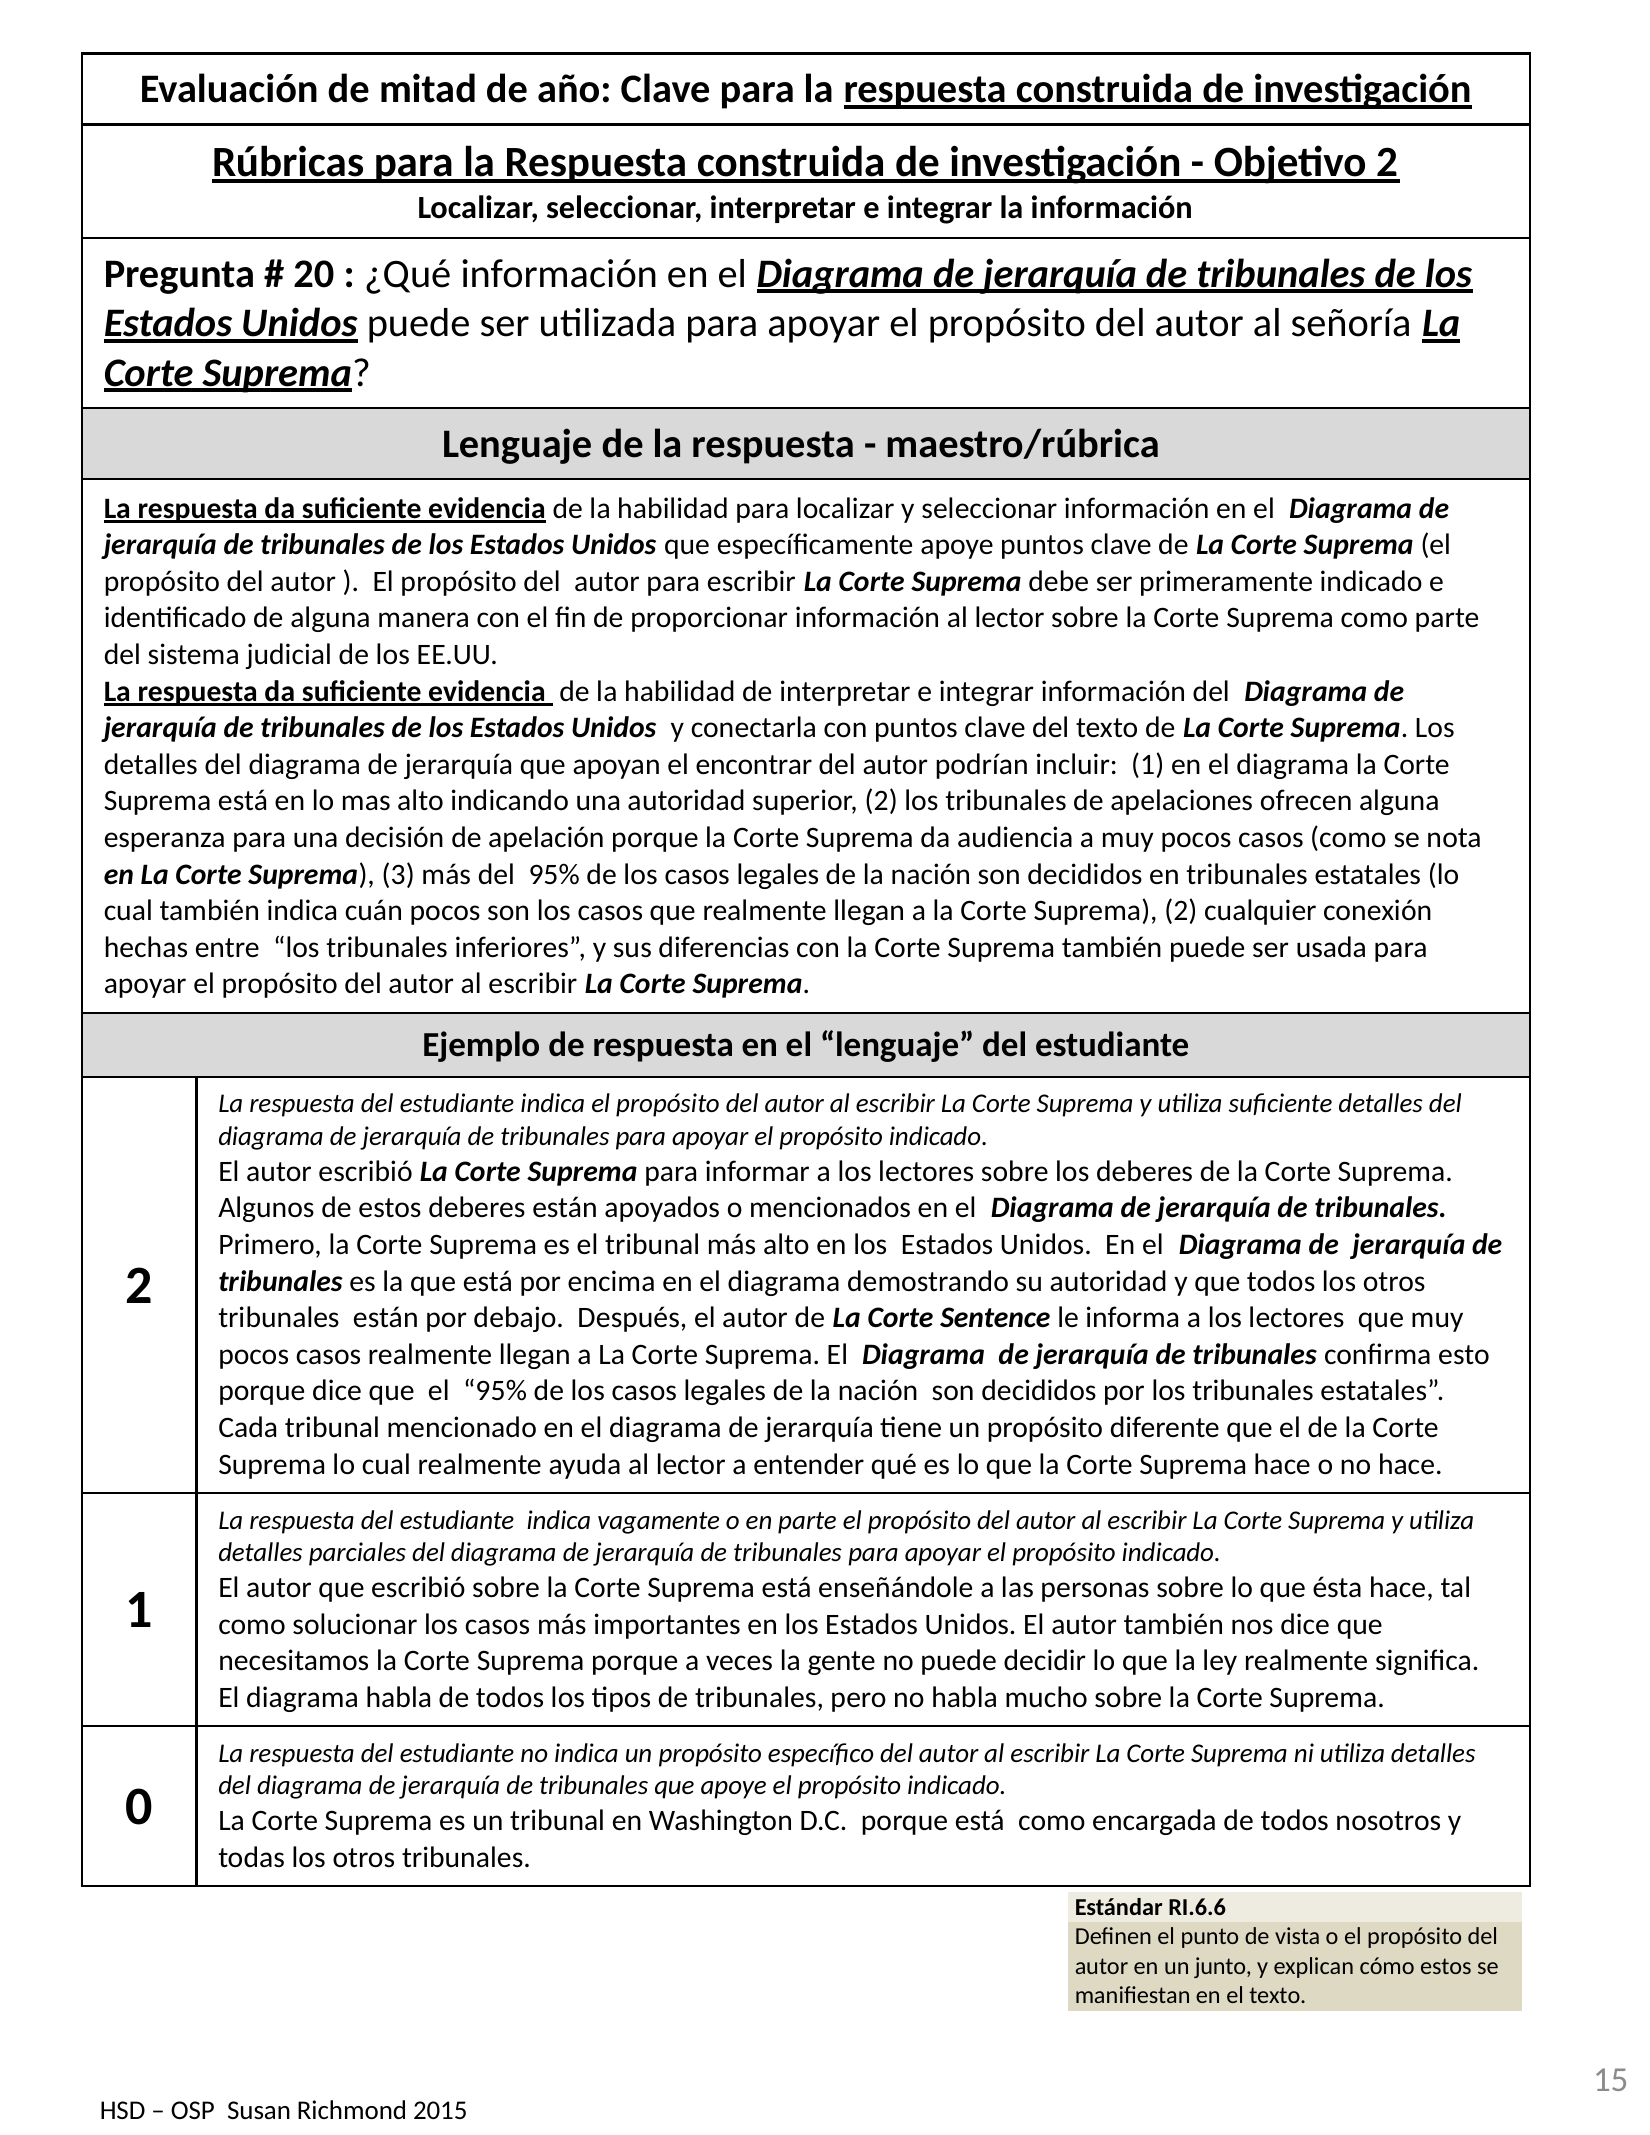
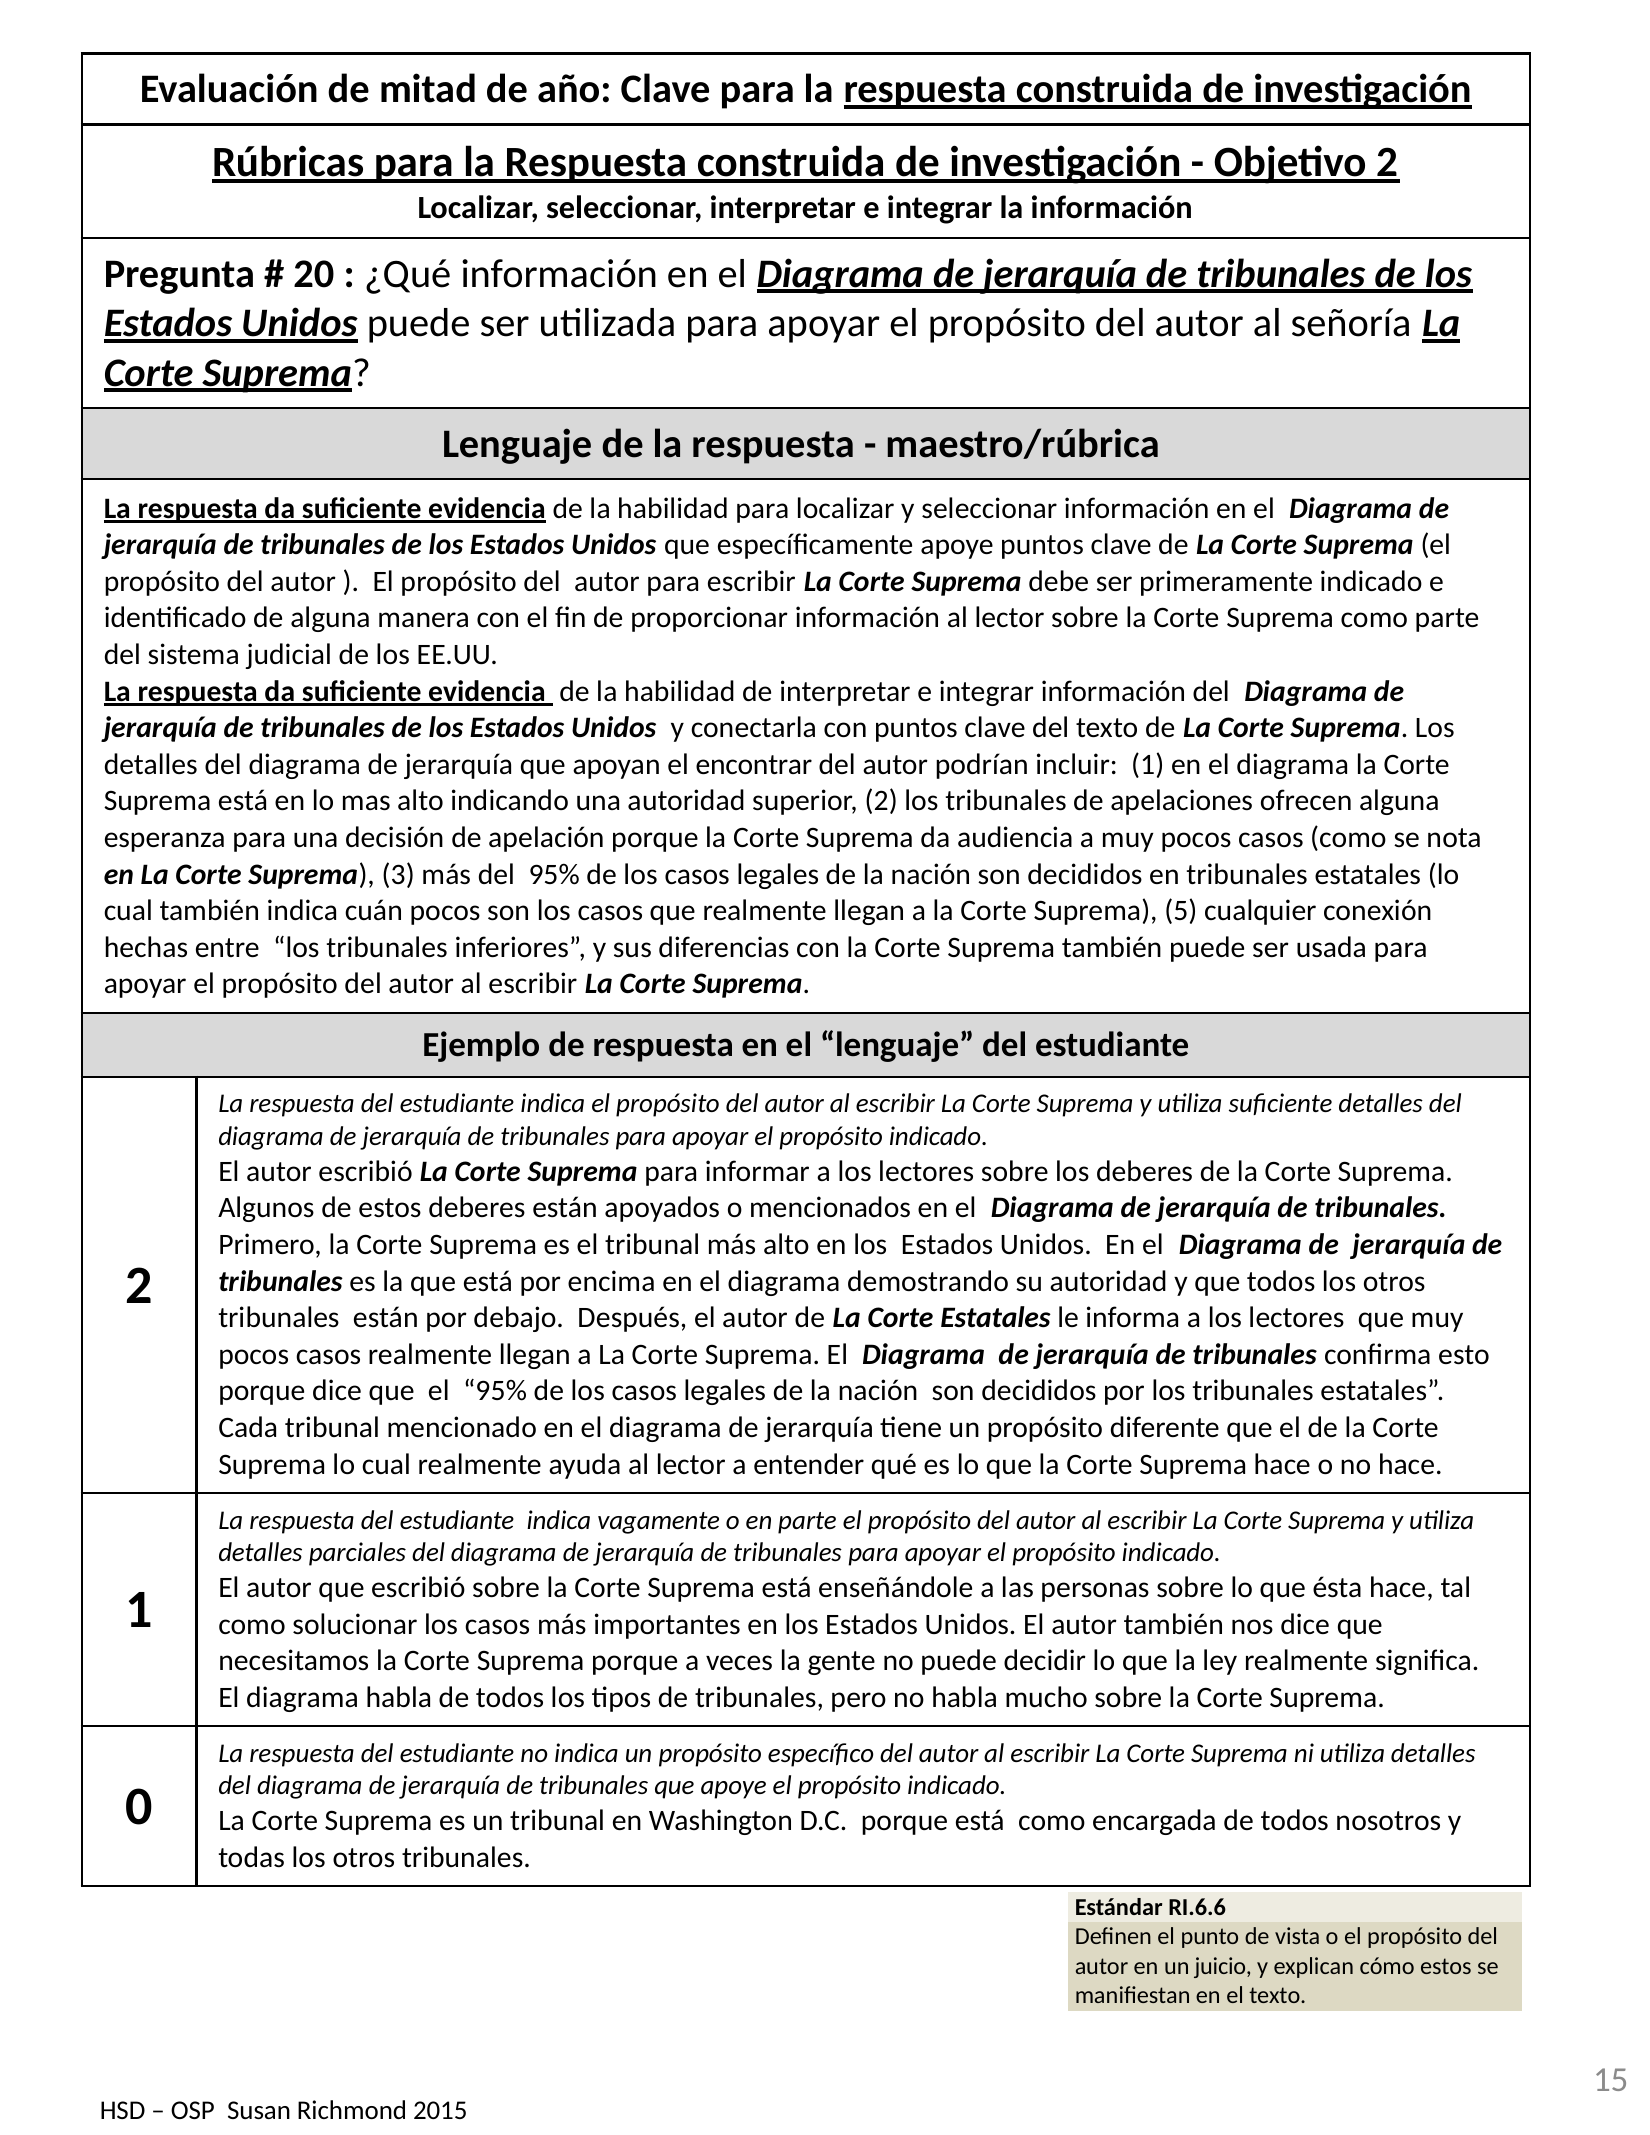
Suprema 2: 2 -> 5
Corte Sentence: Sentence -> Estatales
junto: junto -> juicio
